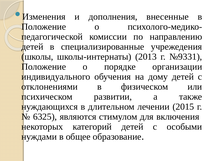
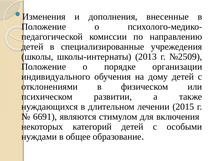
№9331: №9331 -> №2509
6325: 6325 -> 6691
